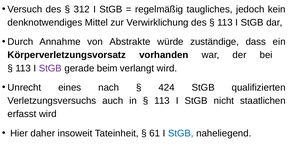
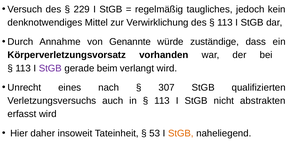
312: 312 -> 229
Abstrakte: Abstrakte -> Genannte
424: 424 -> 307
staatlichen: staatlichen -> abstrakten
61: 61 -> 53
StGB at (181, 133) colour: blue -> orange
